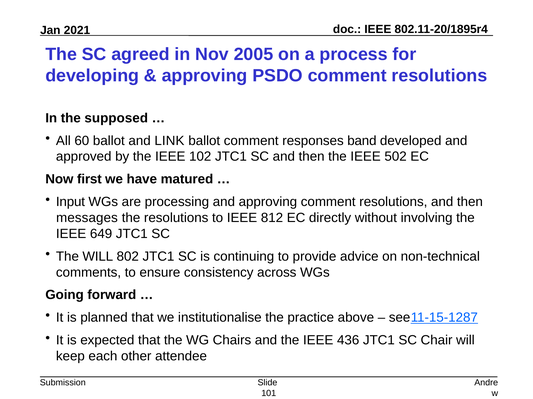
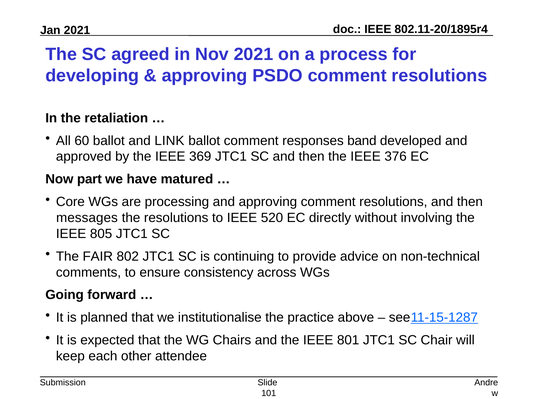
Nov 2005: 2005 -> 2021
supposed: supposed -> retaliation
102: 102 -> 369
502: 502 -> 376
first: first -> part
Input: Input -> Core
812: 812 -> 520
649: 649 -> 805
The WILL: WILL -> FAIR
436: 436 -> 801
